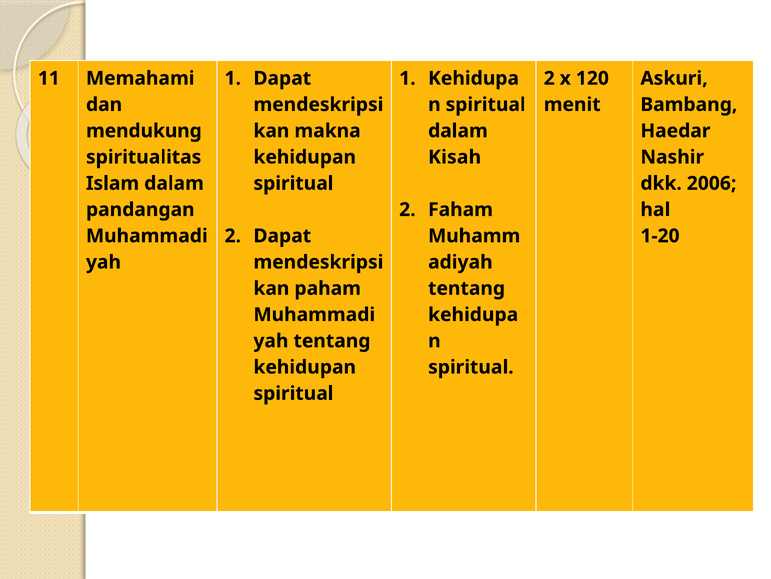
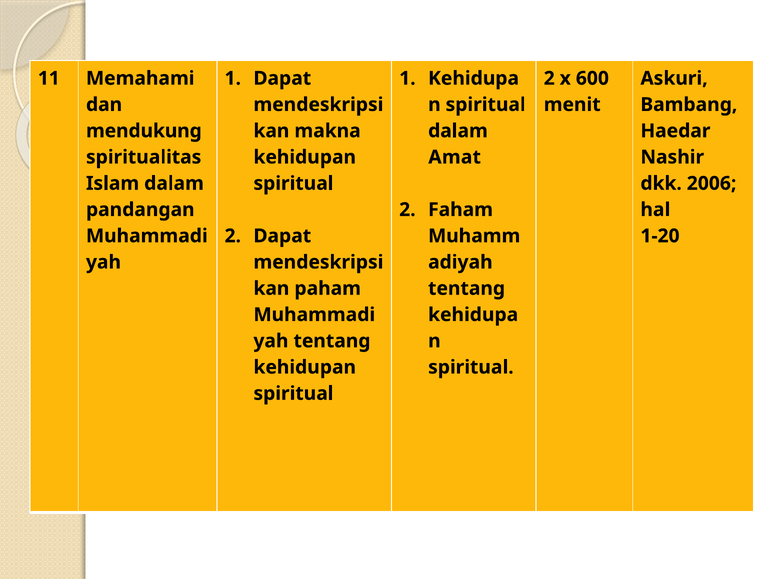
120: 120 -> 600
Kisah: Kisah -> Amat
